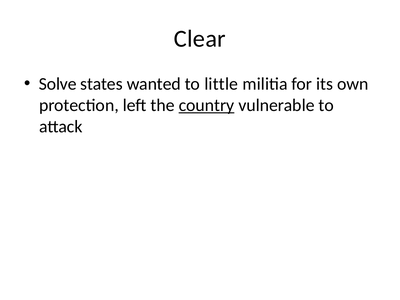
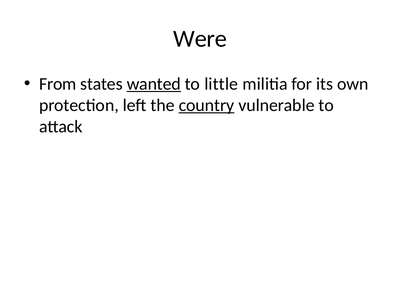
Clear: Clear -> Were
Solve: Solve -> From
wanted underline: none -> present
